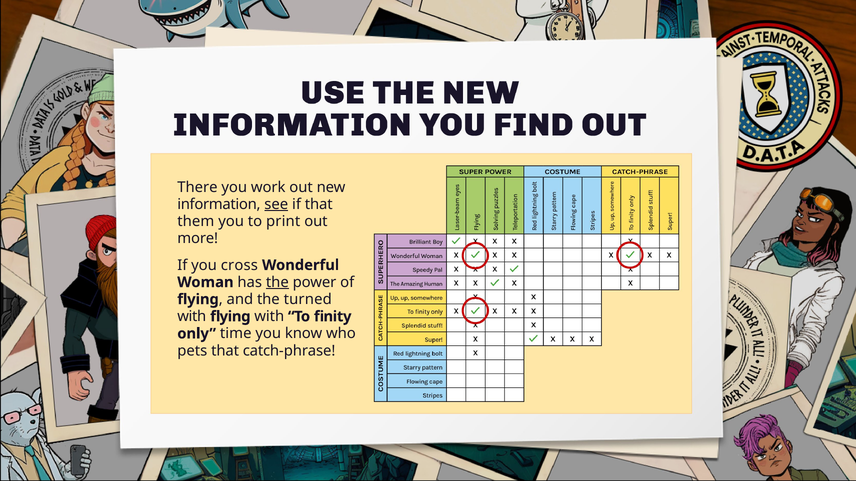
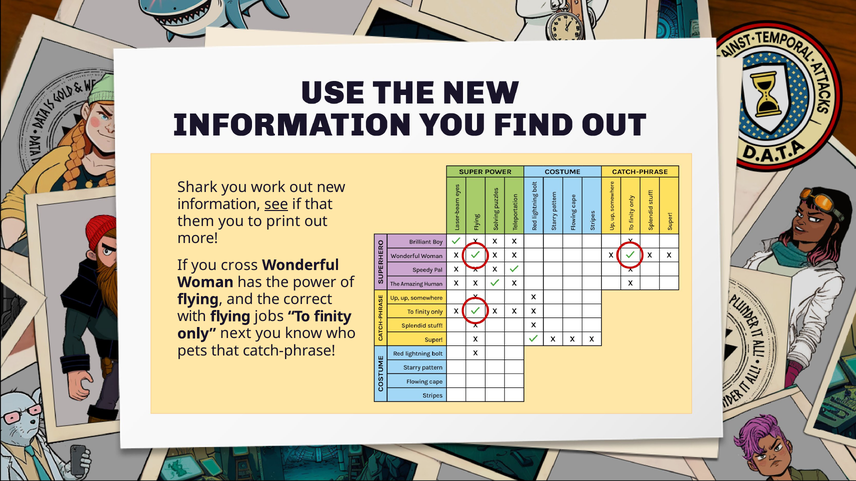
There: There -> Shark
the at (277, 283) underline: present -> none
turned: turned -> correct
flying with: with -> jobs
time: time -> next
